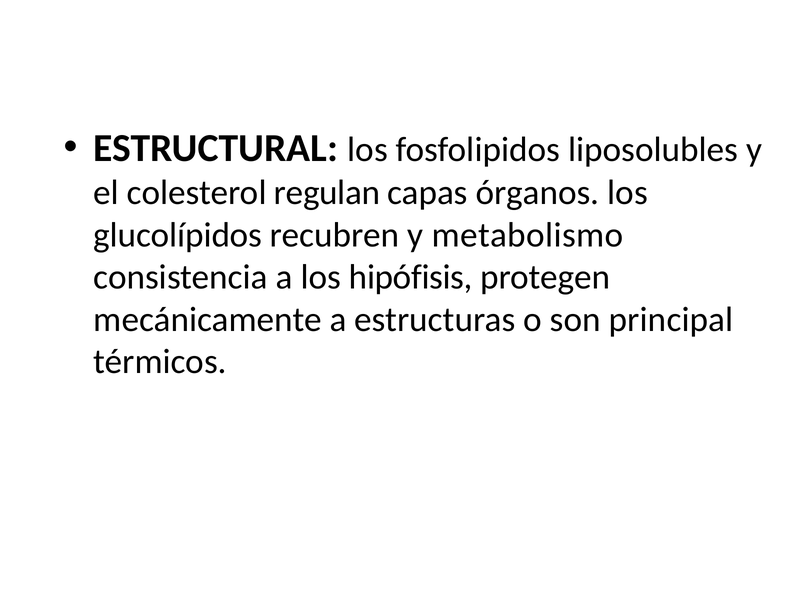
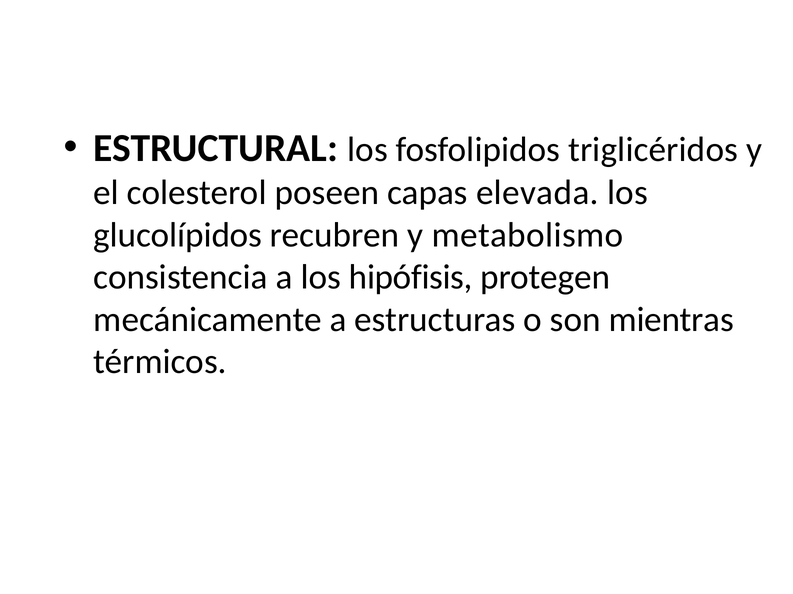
liposolubles: liposolubles -> triglicéridos
regulan: regulan -> poseen
órganos: órganos -> elevada
principal: principal -> mientras
